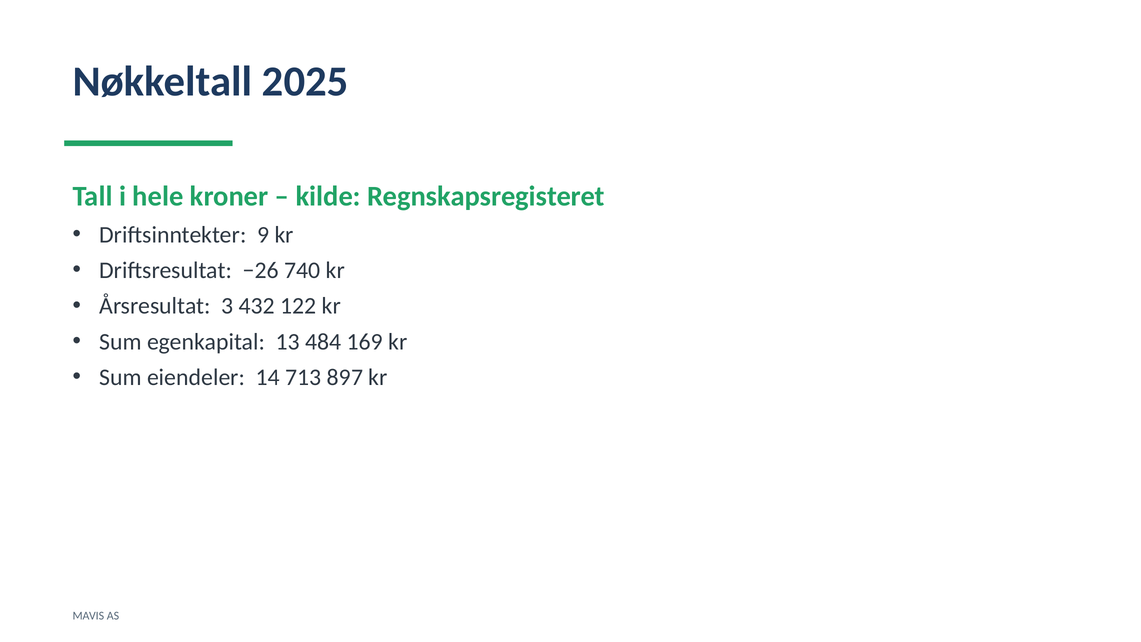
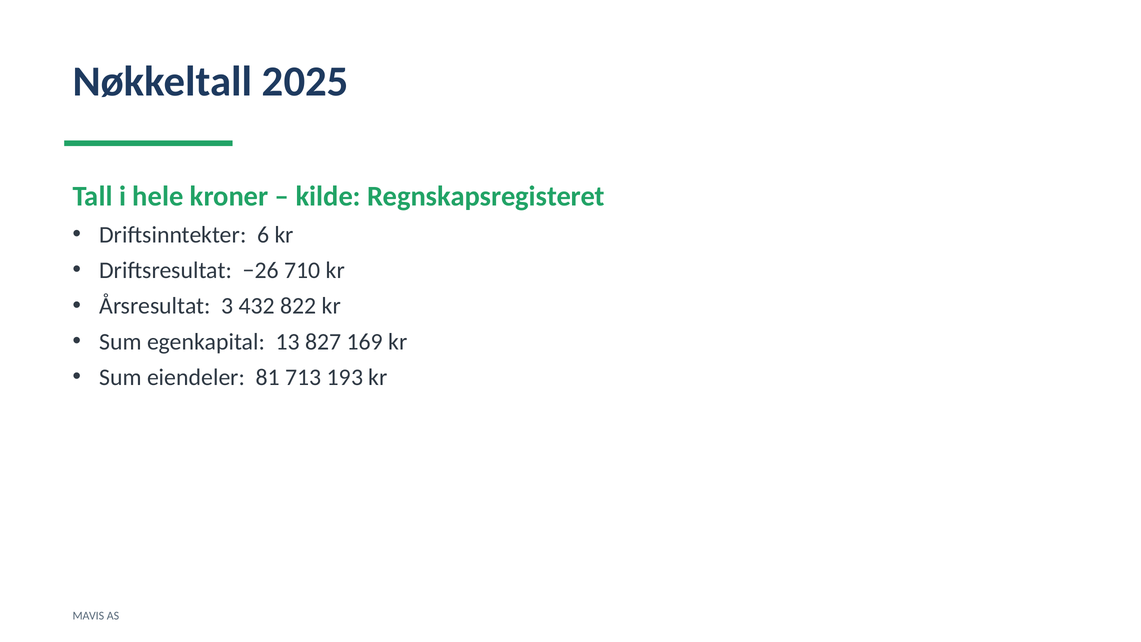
9: 9 -> 6
740: 740 -> 710
122: 122 -> 822
484: 484 -> 827
14: 14 -> 81
897: 897 -> 193
